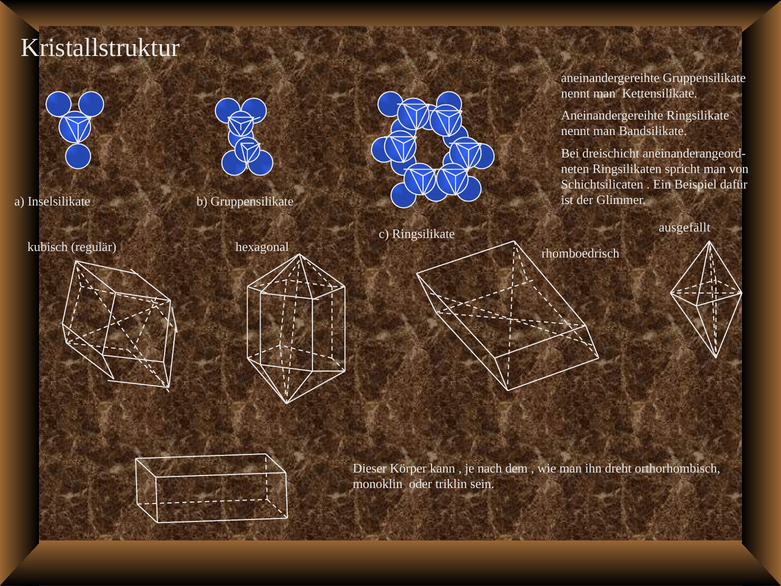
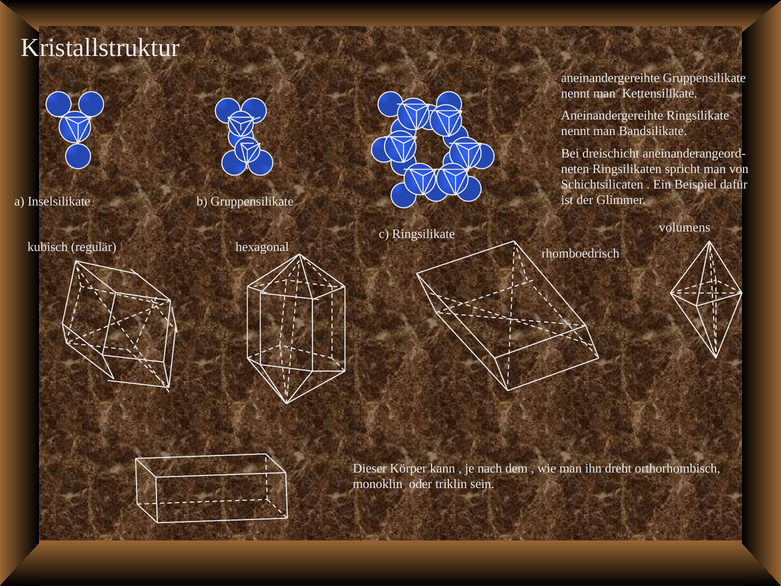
ausgefällt: ausgefällt -> volumens
